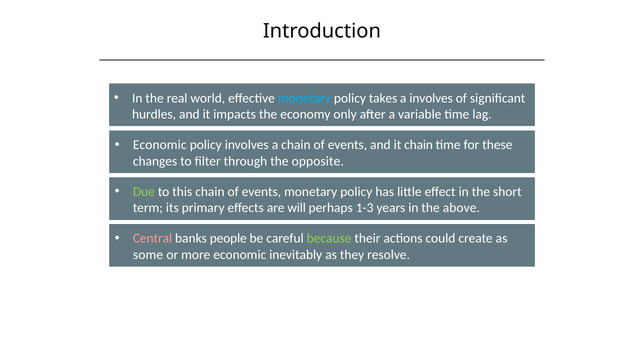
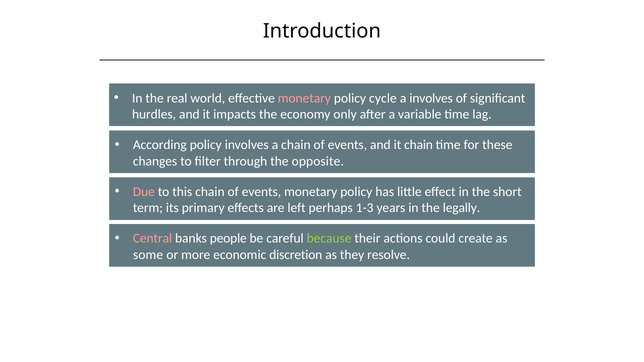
monetary at (304, 98) colour: light blue -> pink
takes: takes -> cycle
Economic at (160, 145): Economic -> According
Due colour: light green -> pink
will: will -> left
above: above -> legally
inevitably: inevitably -> discretion
